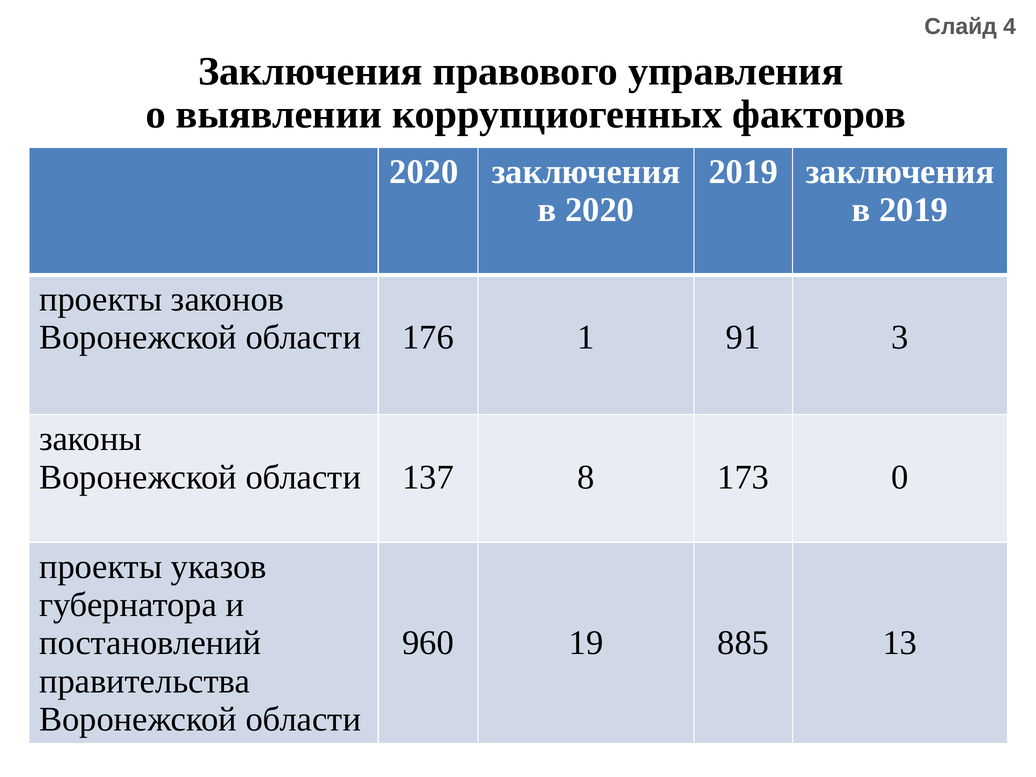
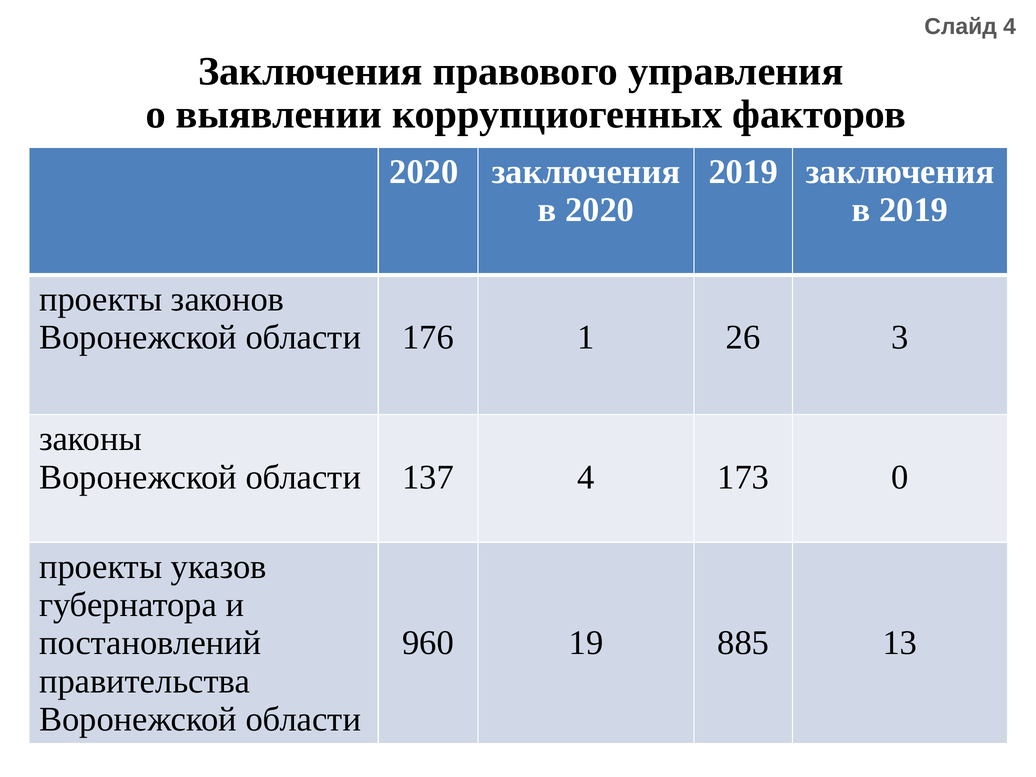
91: 91 -> 26
137 8: 8 -> 4
